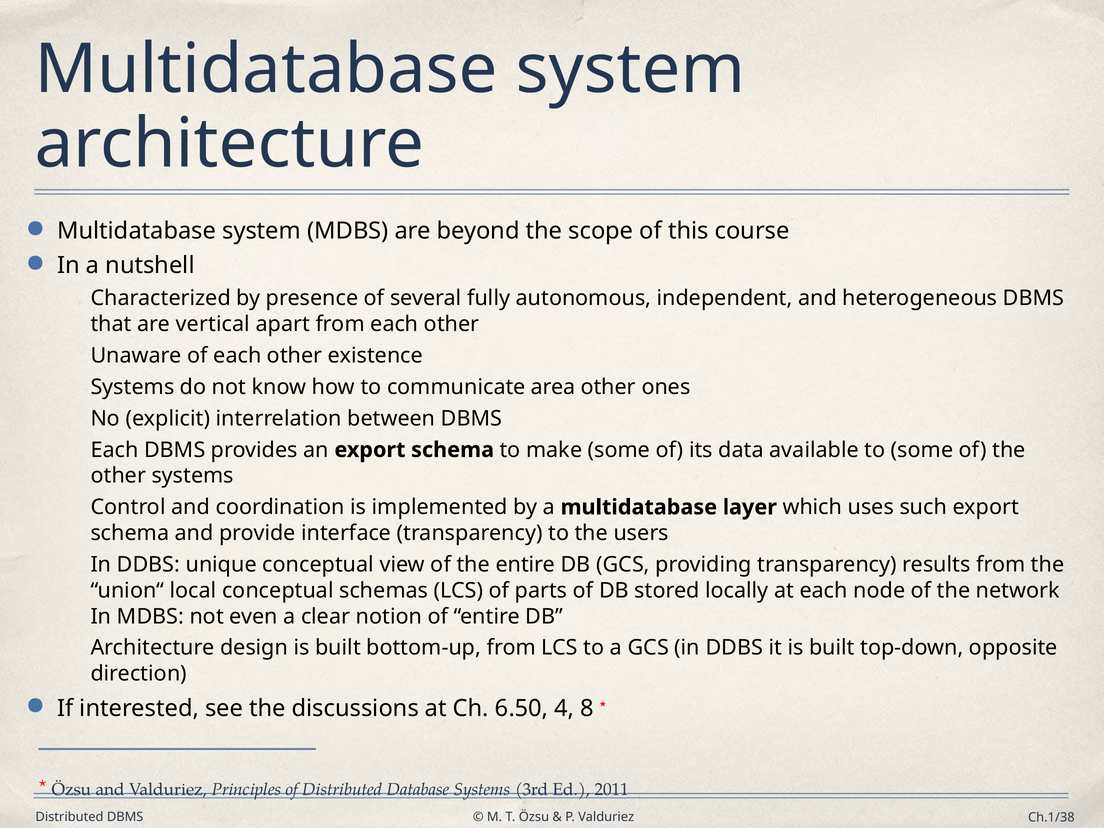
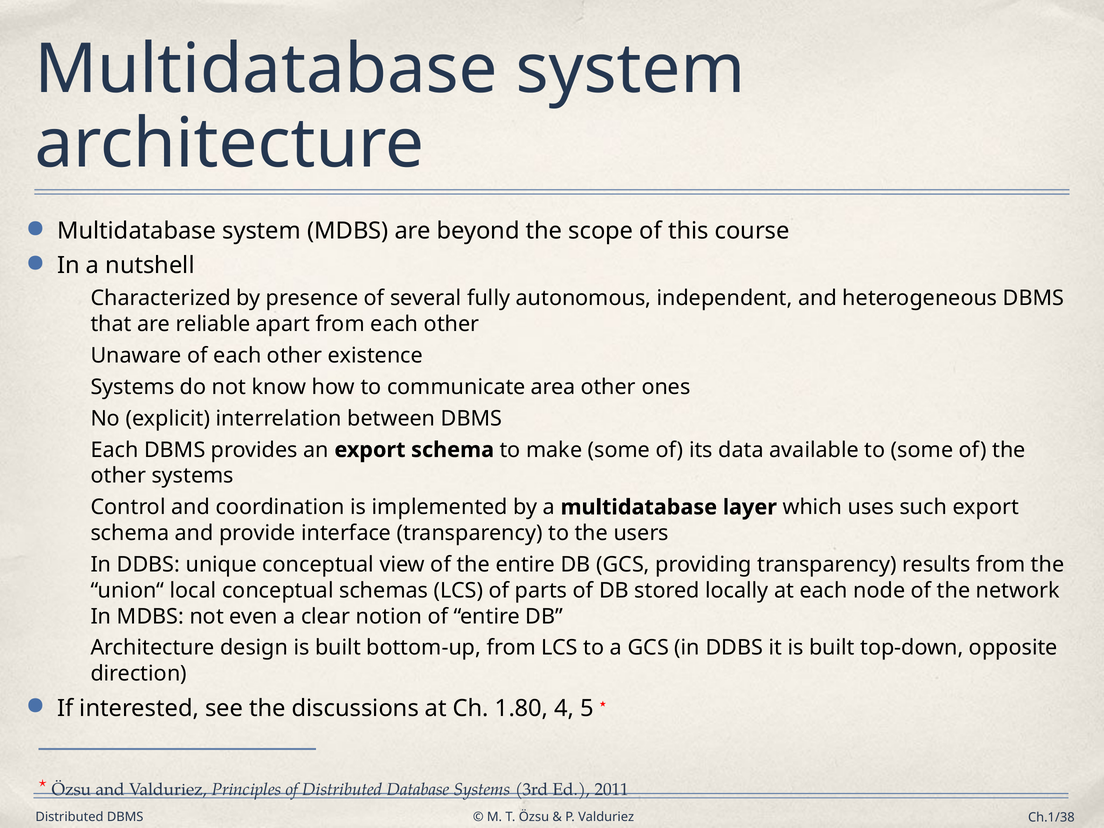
vertical: vertical -> reliable
6.50: 6.50 -> 1.80
8: 8 -> 5
